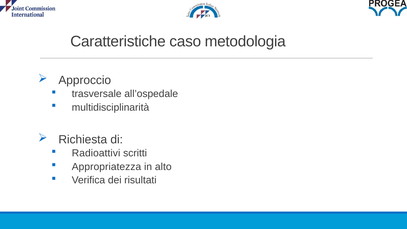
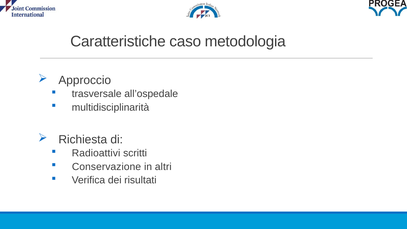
Appropriatezza: Appropriatezza -> Conservazione
alto: alto -> altri
